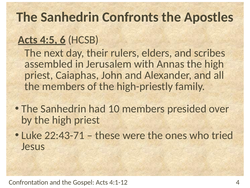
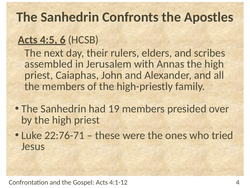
10: 10 -> 19
22:43-71: 22:43-71 -> 22:76-71
